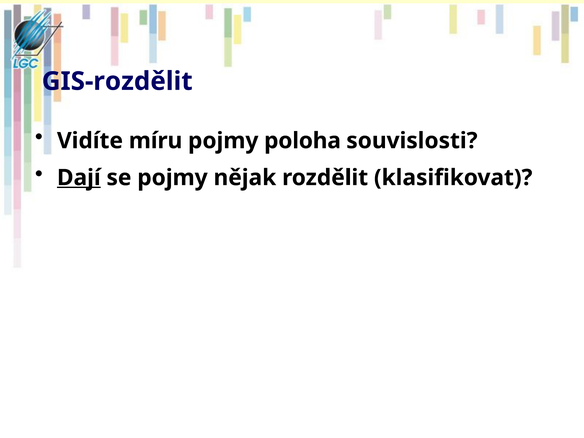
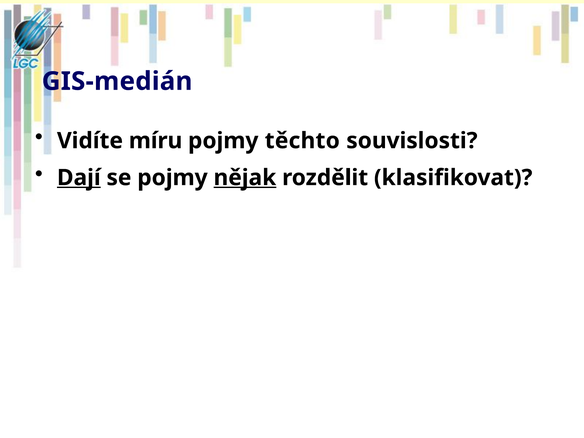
GIS-rozdělit: GIS-rozdělit -> GIS-medián
poloha: poloha -> těchto
nějak underline: none -> present
